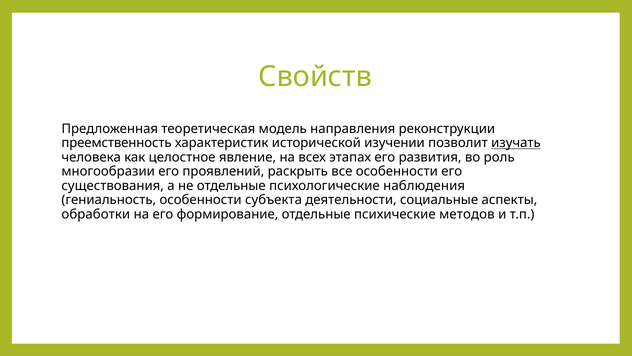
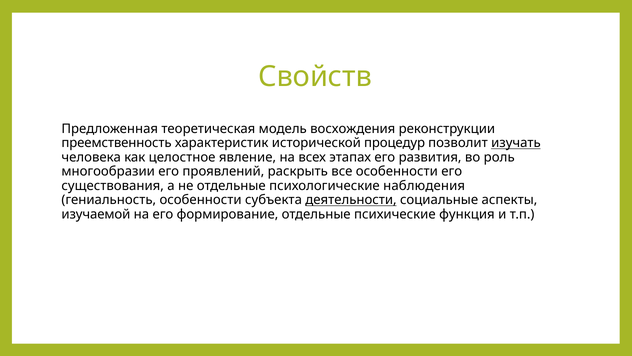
направления: направления -> восхождения
изучении: изучении -> процедур
деятельности underline: none -> present
обработки: обработки -> изучаемой
методов: методов -> функция
